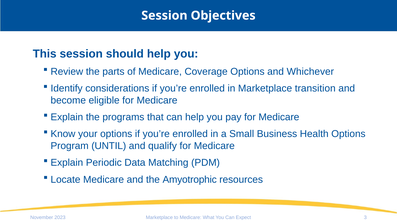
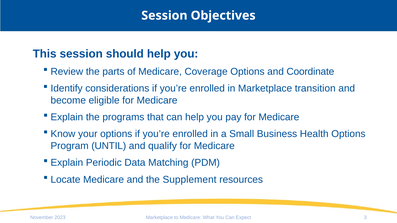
Whichever: Whichever -> Coordinate
Amyotrophic: Amyotrophic -> Supplement
